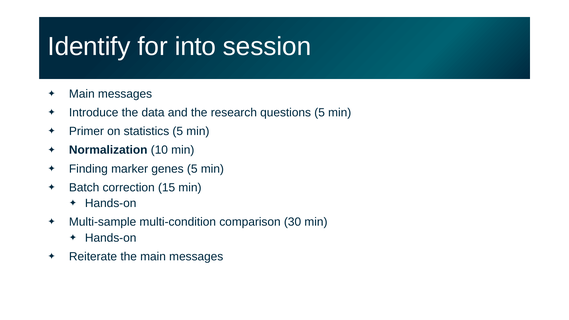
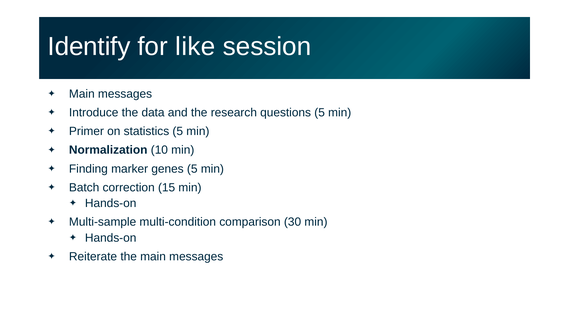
into: into -> like
